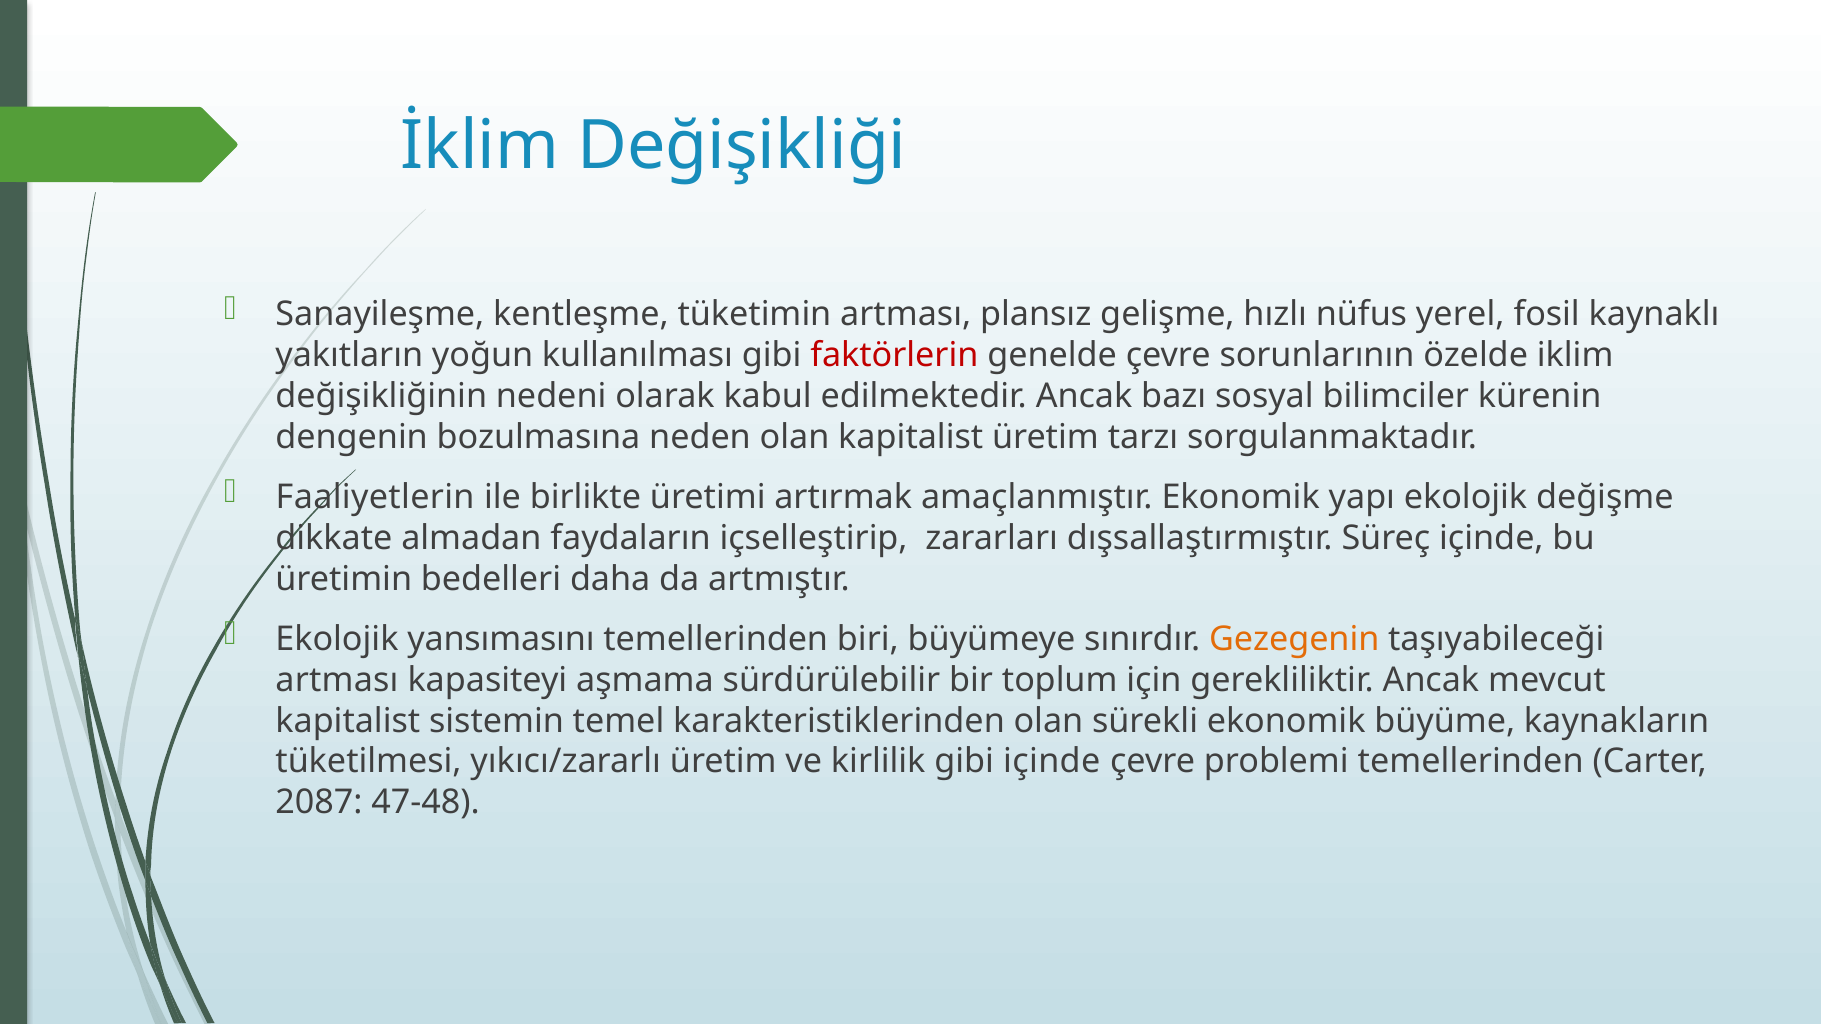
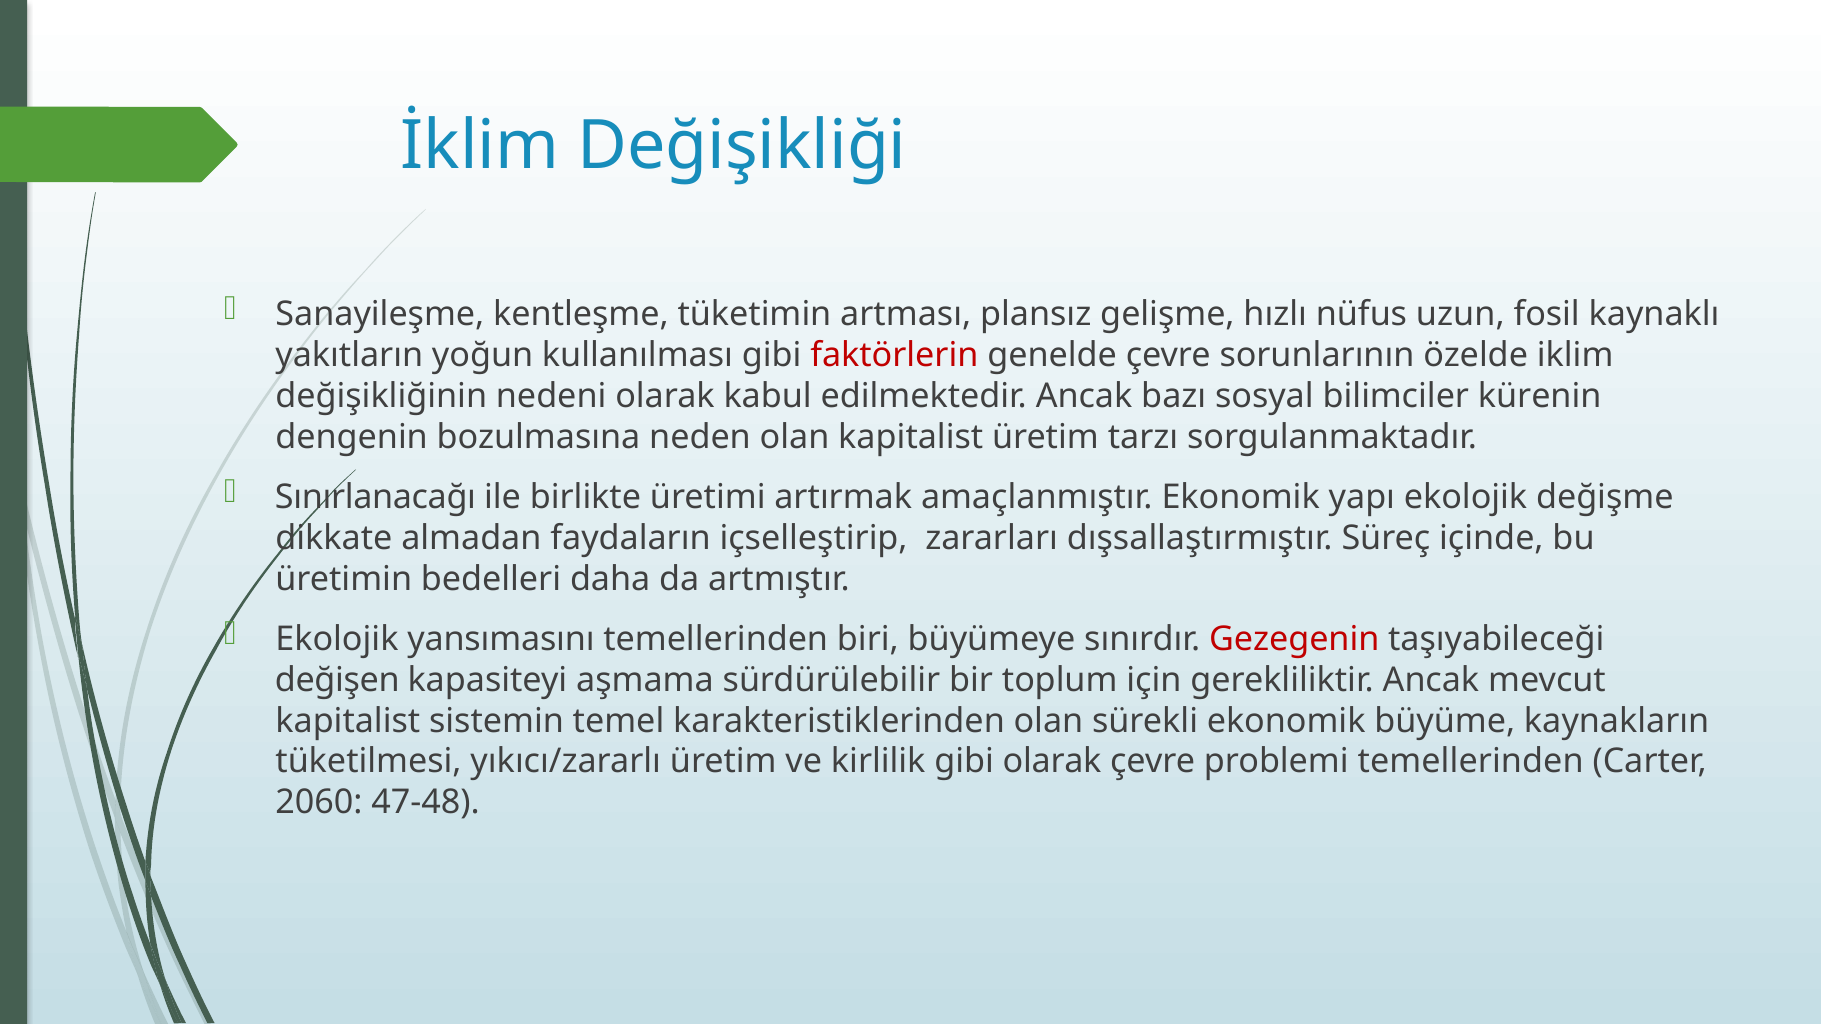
yerel: yerel -> uzun
Faaliyetlerin: Faaliyetlerin -> Sınırlanacağı
Gezegenin colour: orange -> red
artması at (337, 680): artması -> değişen
gibi içinde: içinde -> olarak
2087: 2087 -> 2060
